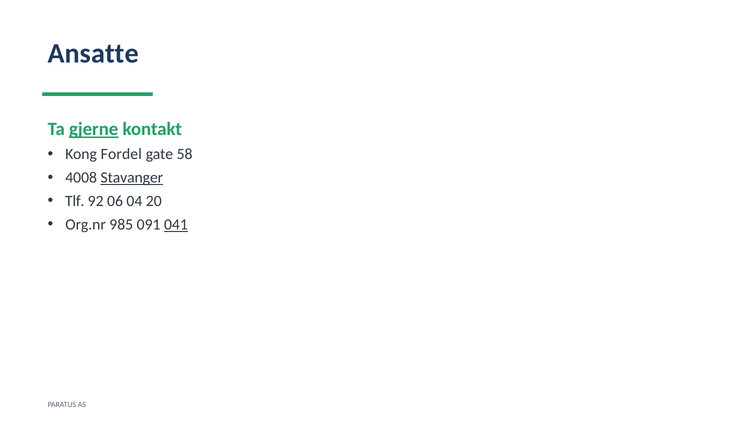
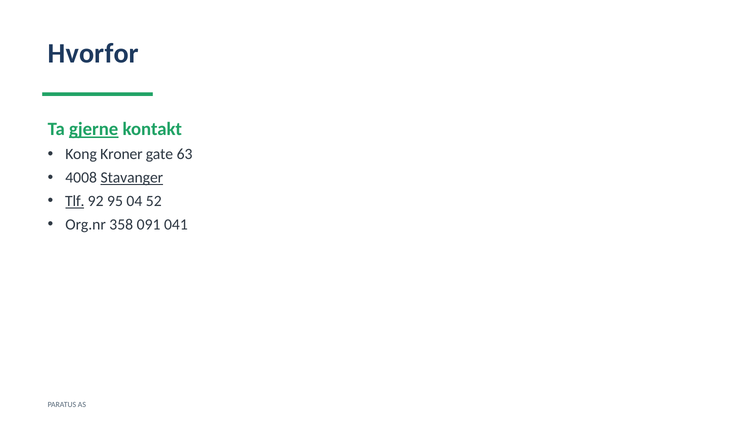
Ansatte: Ansatte -> Hvorfor
Fordel: Fordel -> Kroner
58: 58 -> 63
Tlf underline: none -> present
06: 06 -> 95
20: 20 -> 52
985: 985 -> 358
041 underline: present -> none
